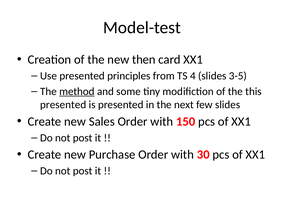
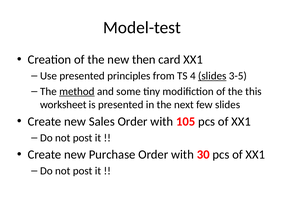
slides at (212, 76) underline: none -> present
presented at (63, 105): presented -> worksheet
150: 150 -> 105
